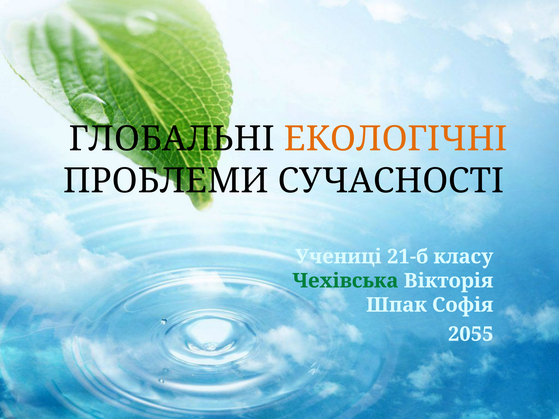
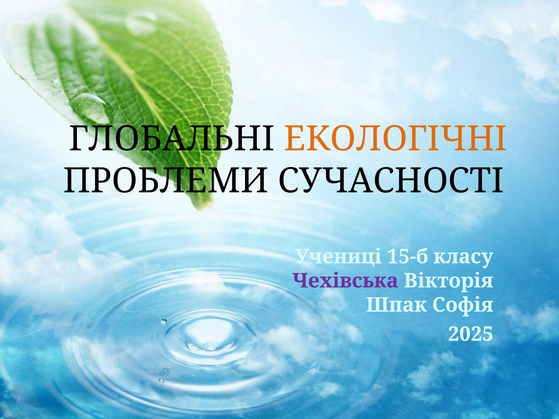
21-б: 21-б -> 15-б
Чехівська colour: green -> purple
2055: 2055 -> 2025
